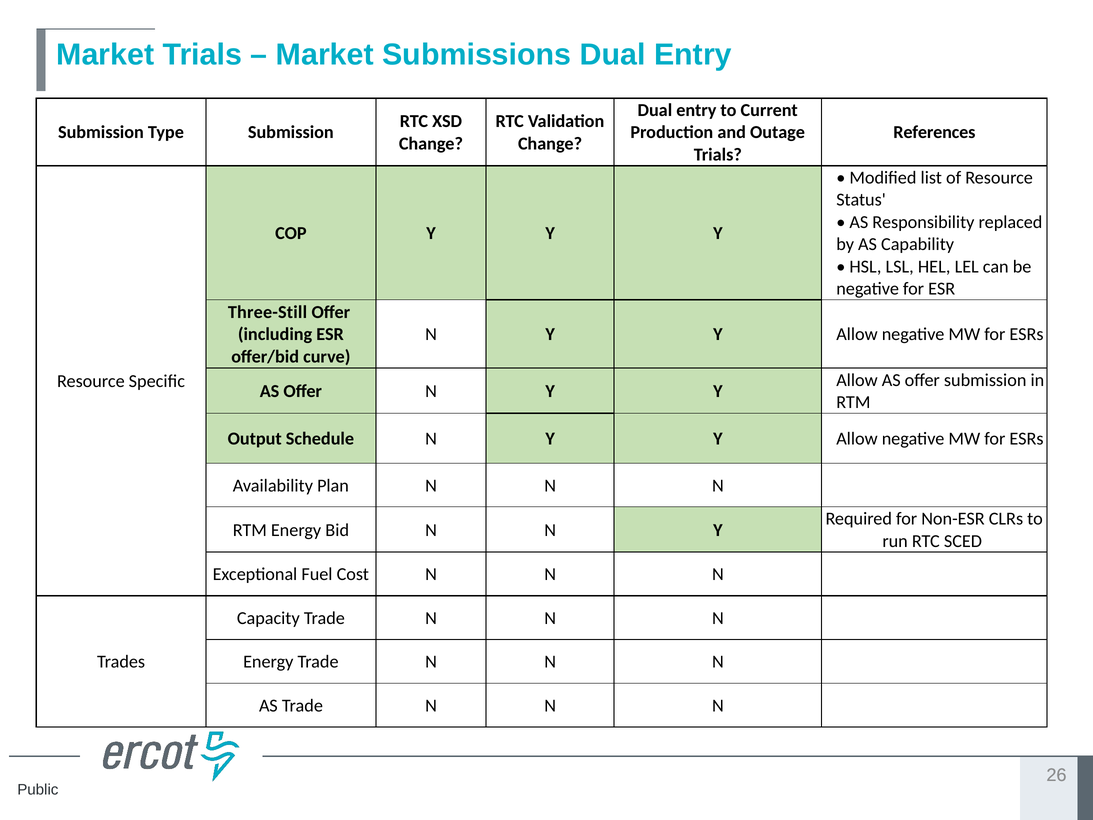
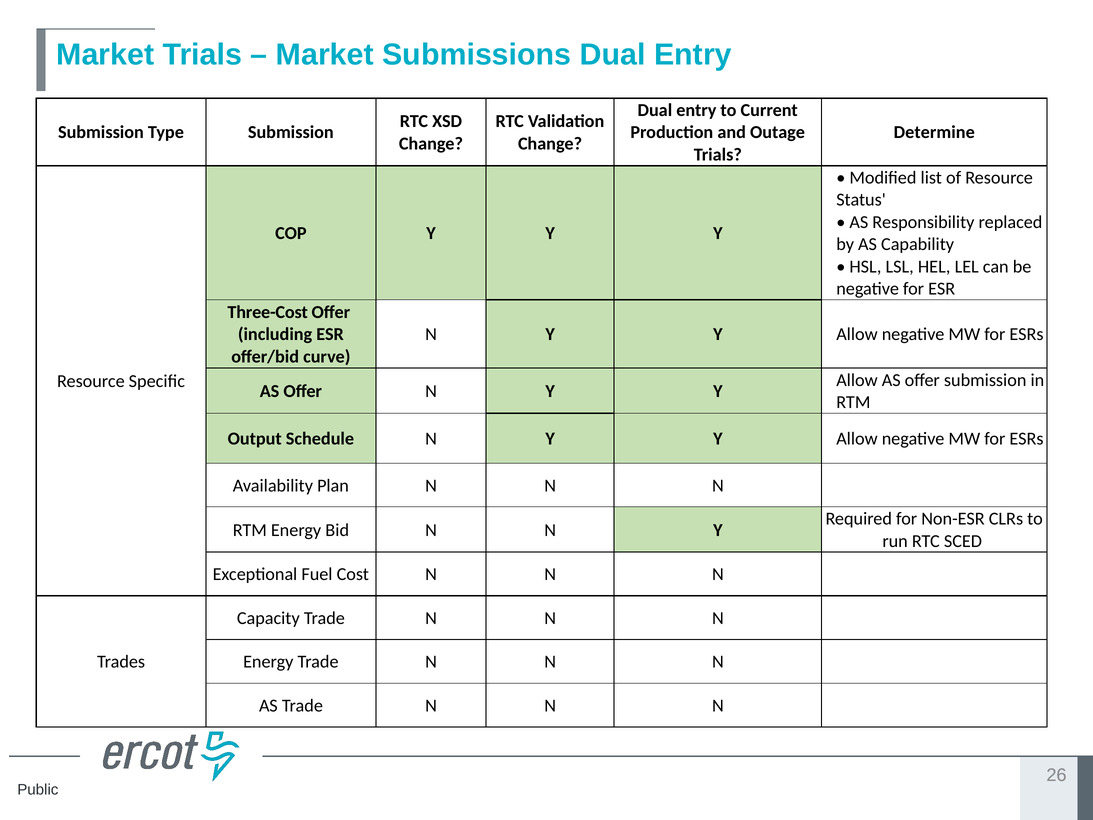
References: References -> Determine
Three-Still: Three-Still -> Three-Cost
